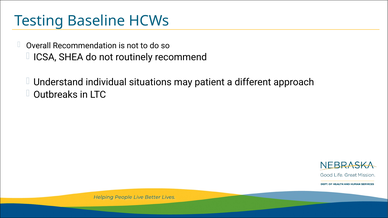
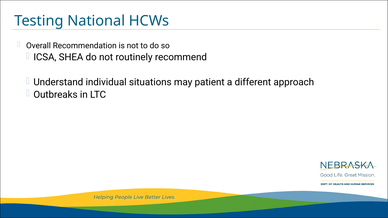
Baseline: Baseline -> National
